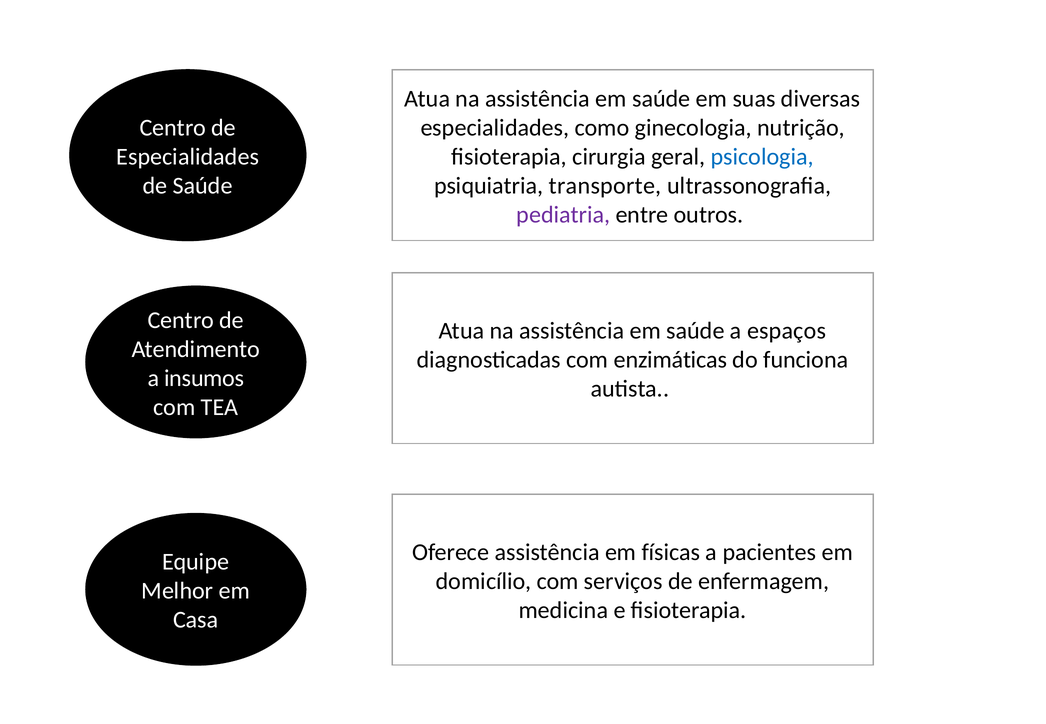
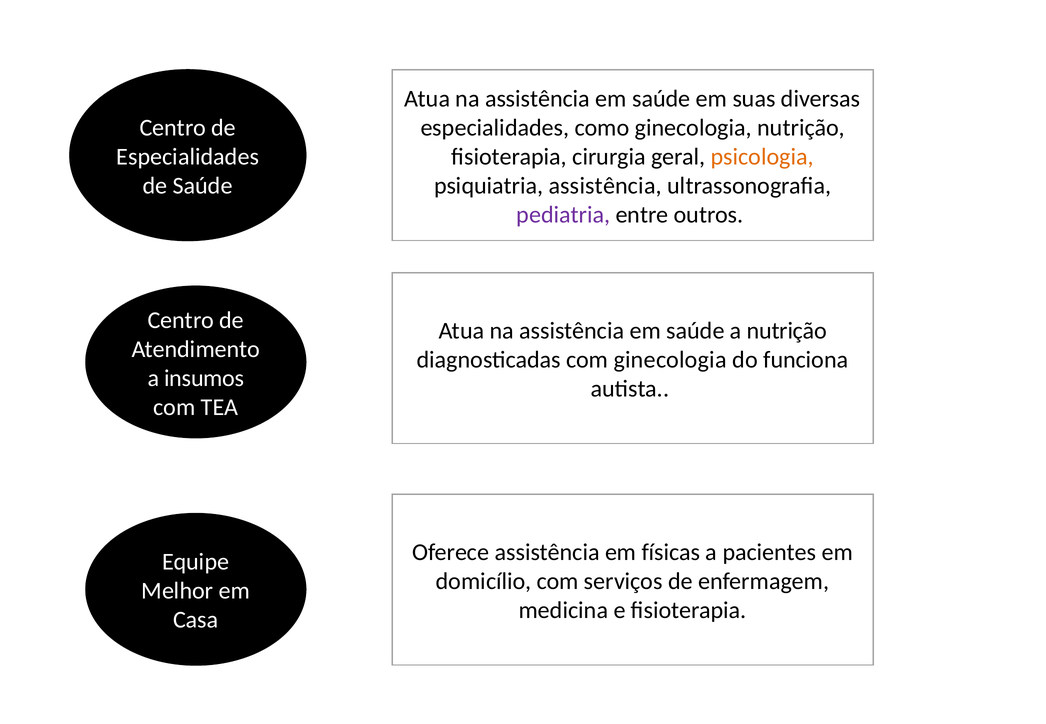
psicologia colour: blue -> orange
psiquiatria transporte: transporte -> assistência
a espaços: espaços -> nutrição
com enzimáticas: enzimáticas -> ginecologia
